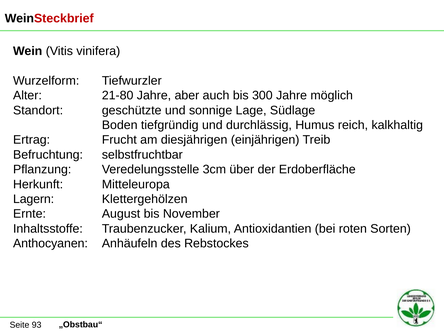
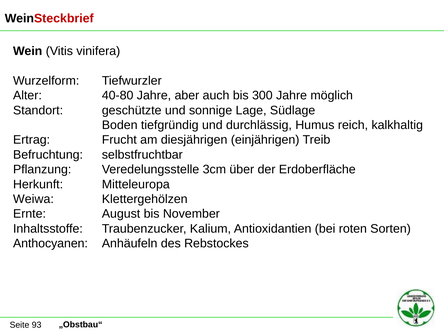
21-80: 21-80 -> 40-80
Lagern: Lagern -> Weiwa
